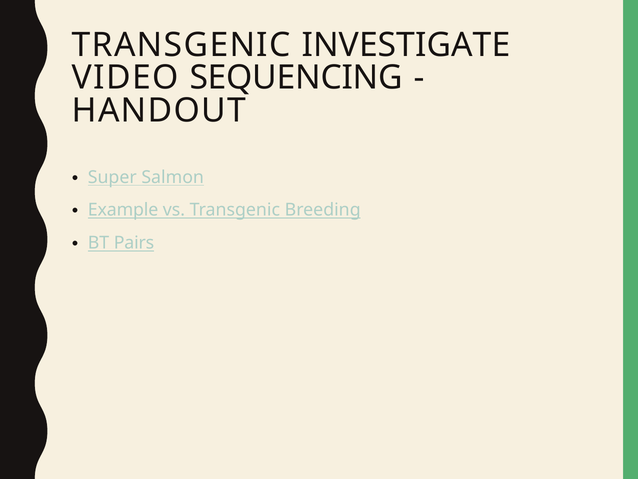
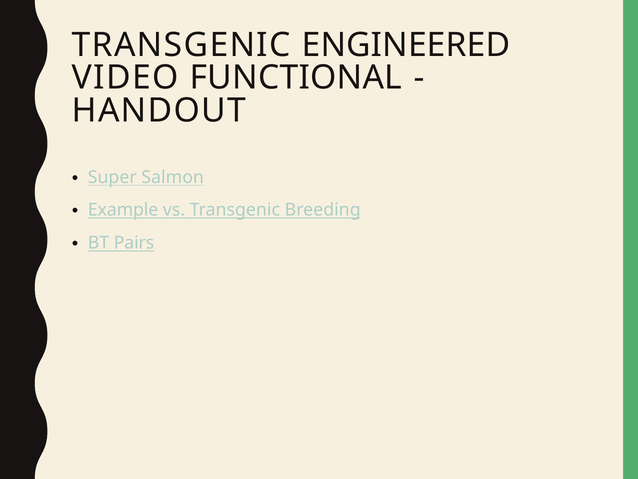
INVESTIGATE: INVESTIGATE -> ENGINEERED
SEQUENCING: SEQUENCING -> FUNCTIONAL
